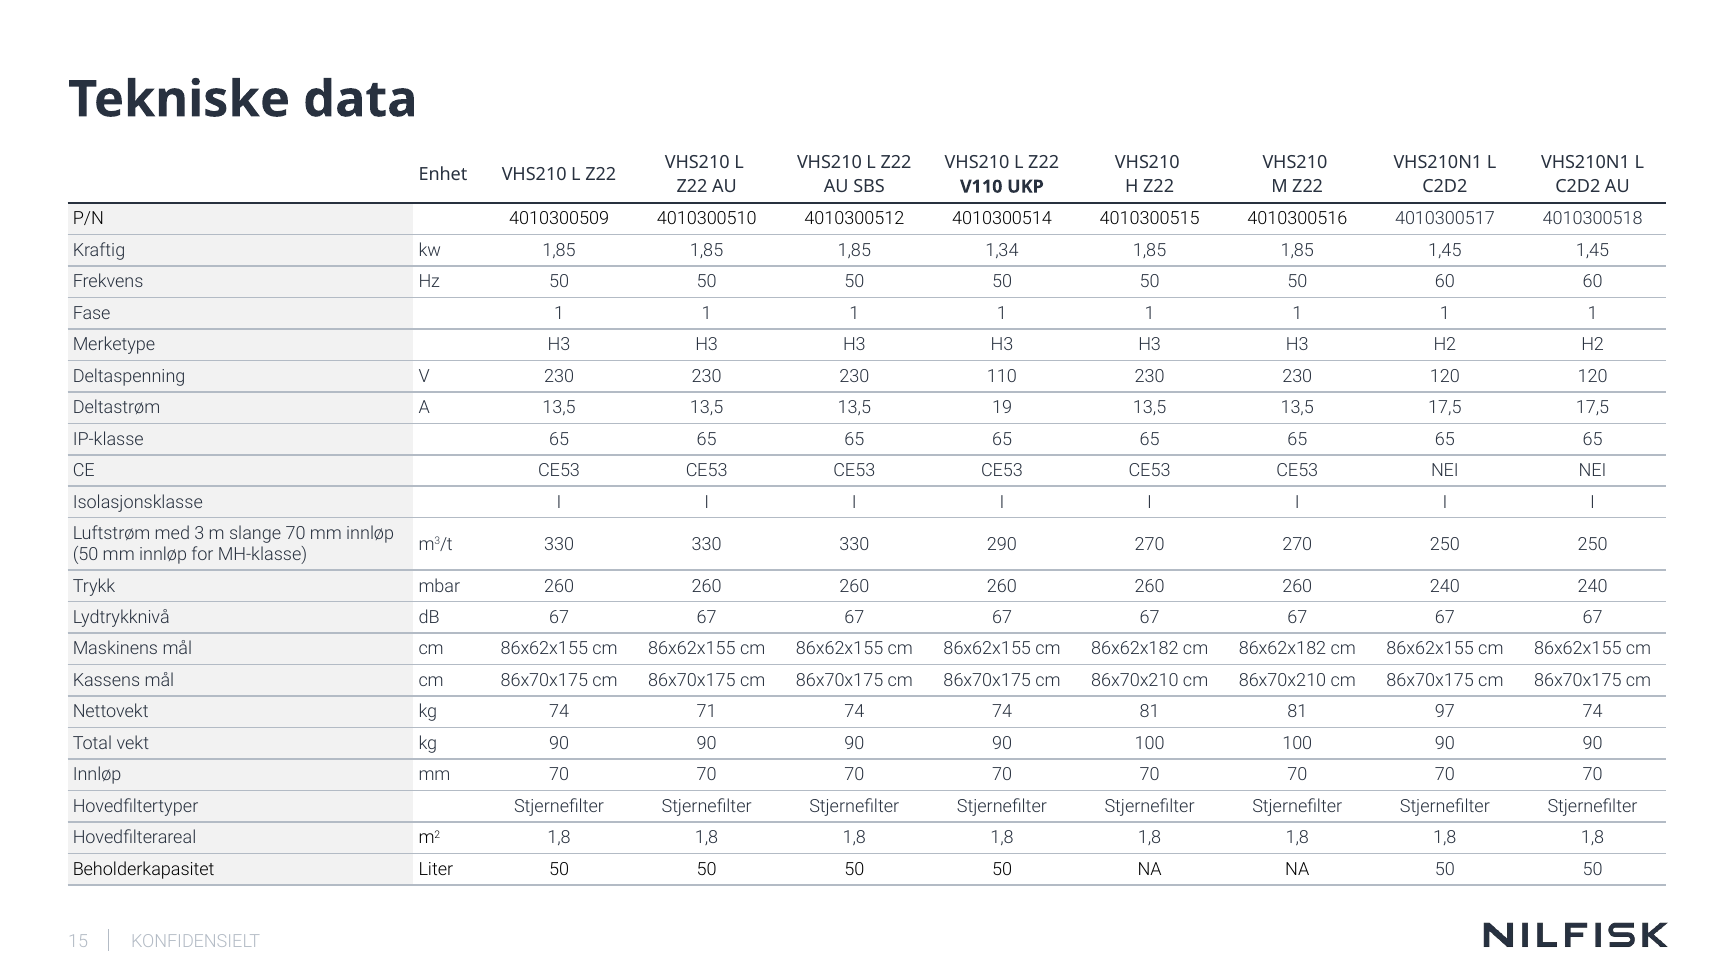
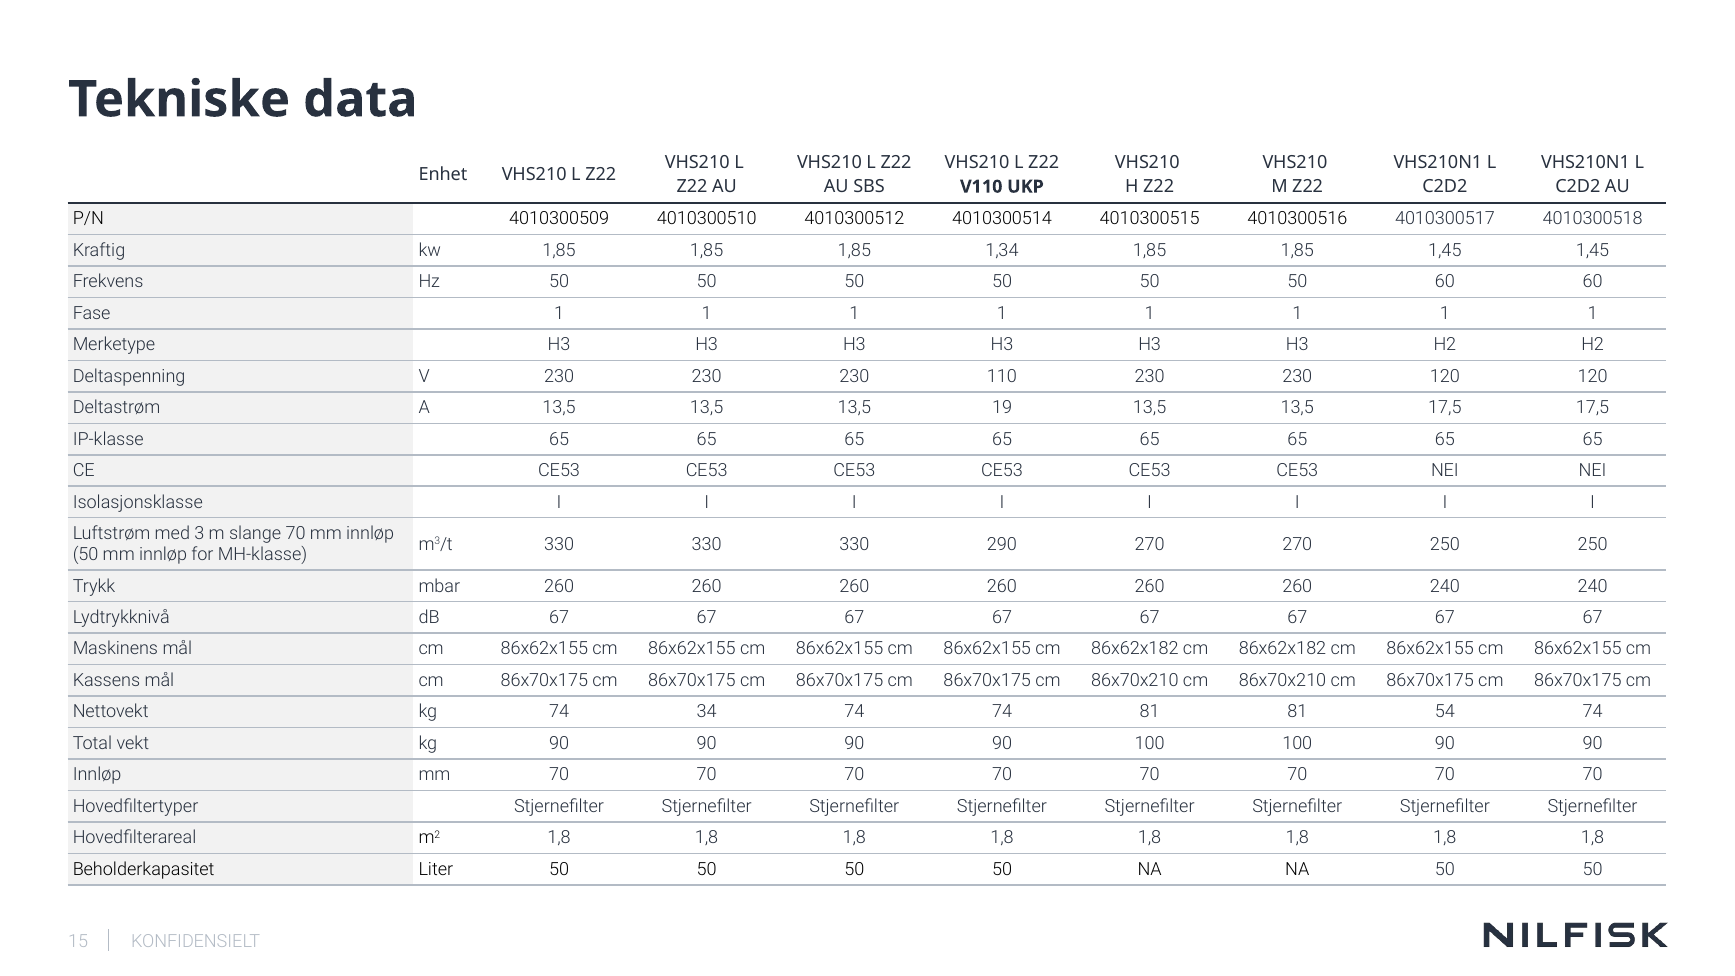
71: 71 -> 34
97: 97 -> 54
